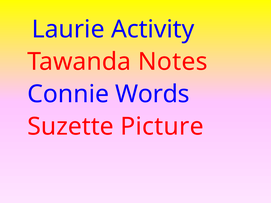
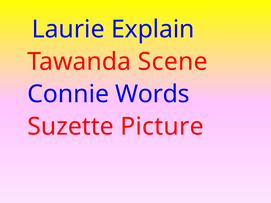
Activity: Activity -> Explain
Notes: Notes -> Scene
